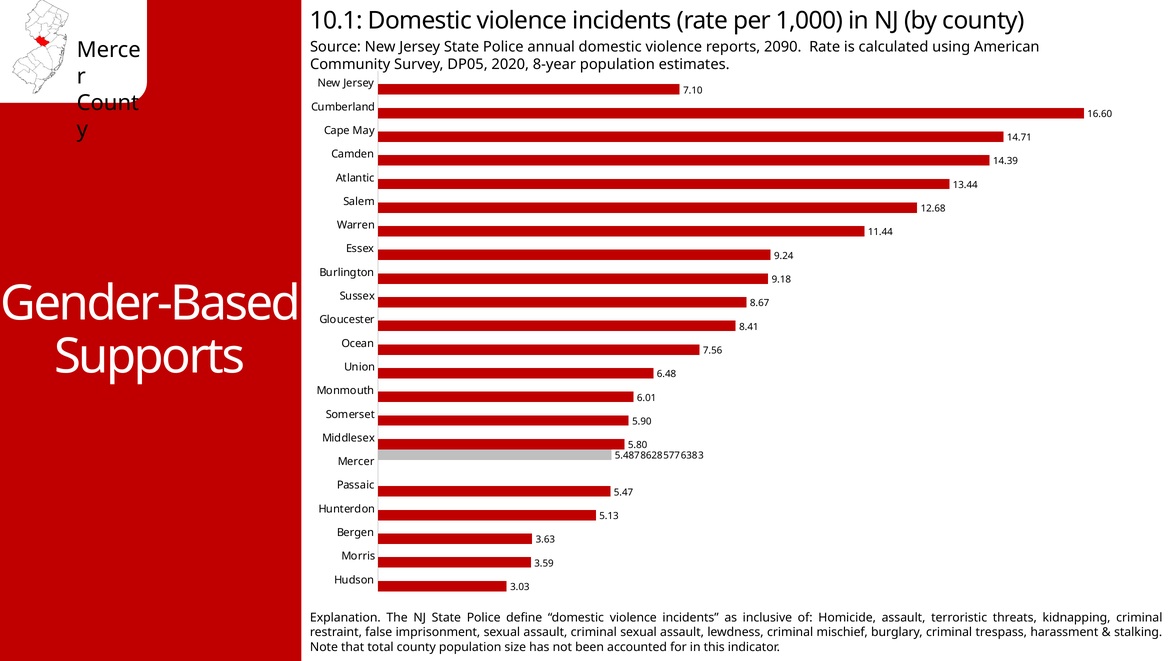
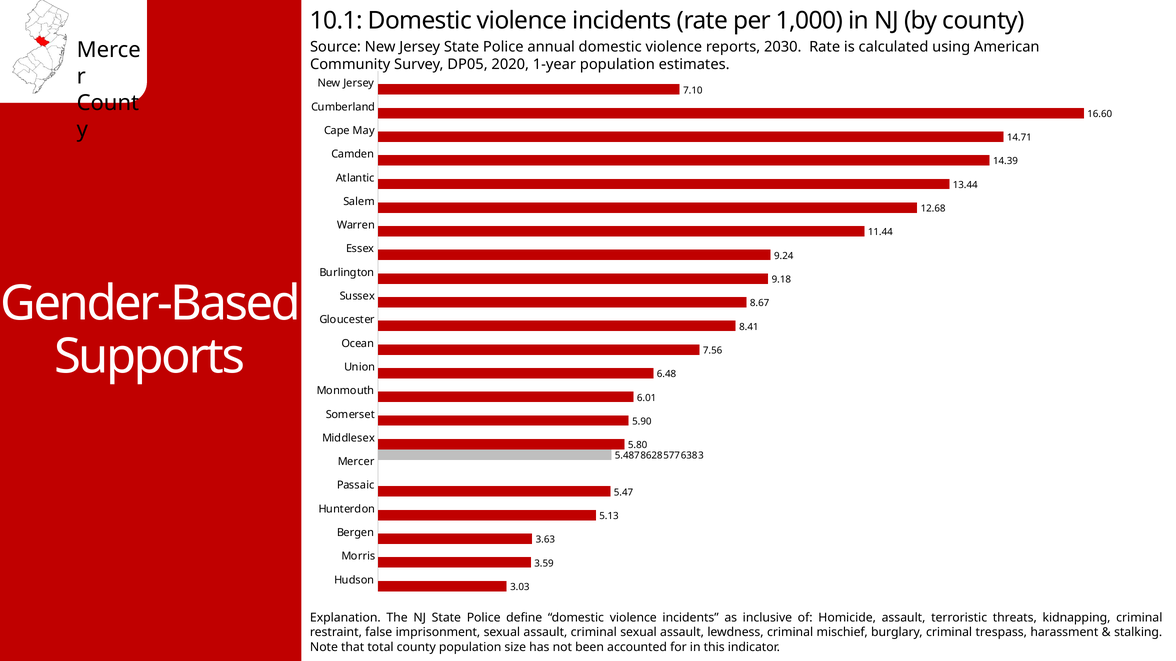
2090: 2090 -> 2030
8-year: 8-year -> 1-year
